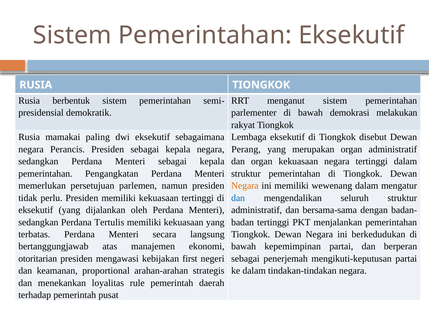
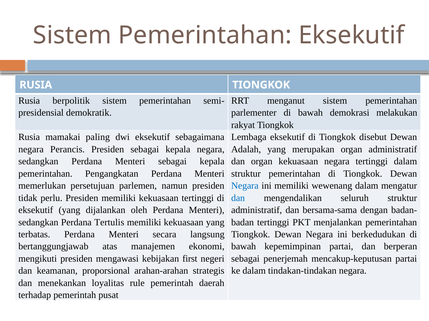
berbentuk: berbentuk -> berpolitik
Perang: Perang -> Adalah
Negara at (245, 186) colour: orange -> blue
otoritarian: otoritarian -> mengikuti
mengikuti-keputusan: mengikuti-keputusan -> mencakup-keputusan
proportional: proportional -> proporsional
